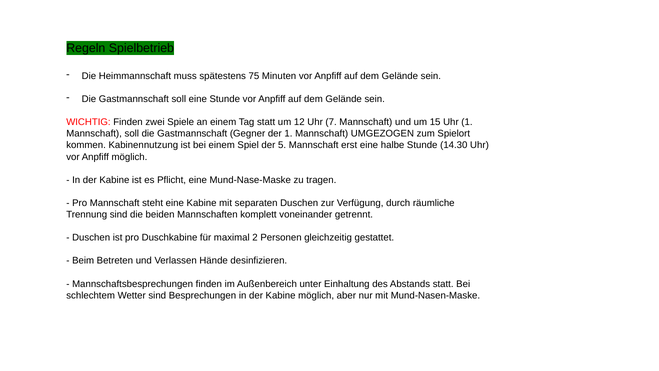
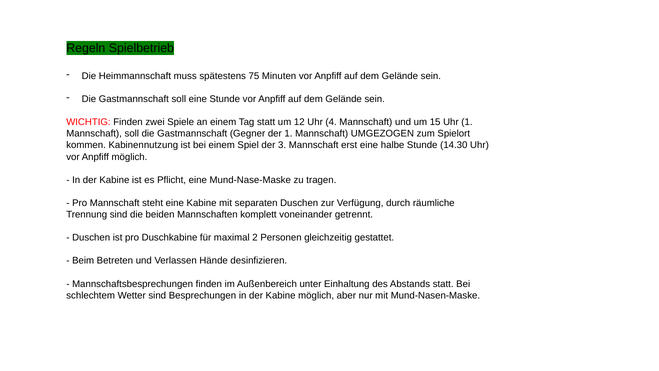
7: 7 -> 4
5: 5 -> 3
